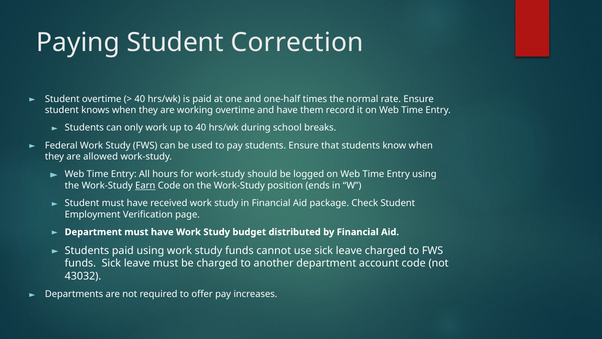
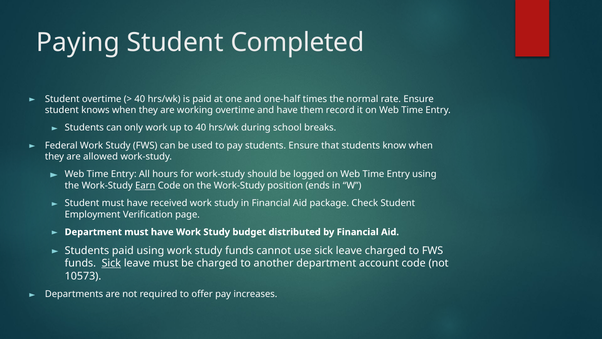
Correction: Correction -> Completed
Sick at (111, 263) underline: none -> present
43032: 43032 -> 10573
